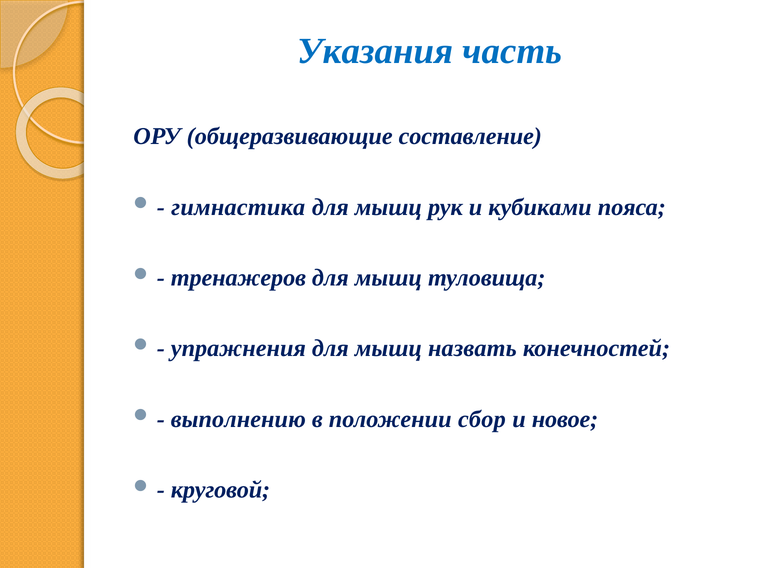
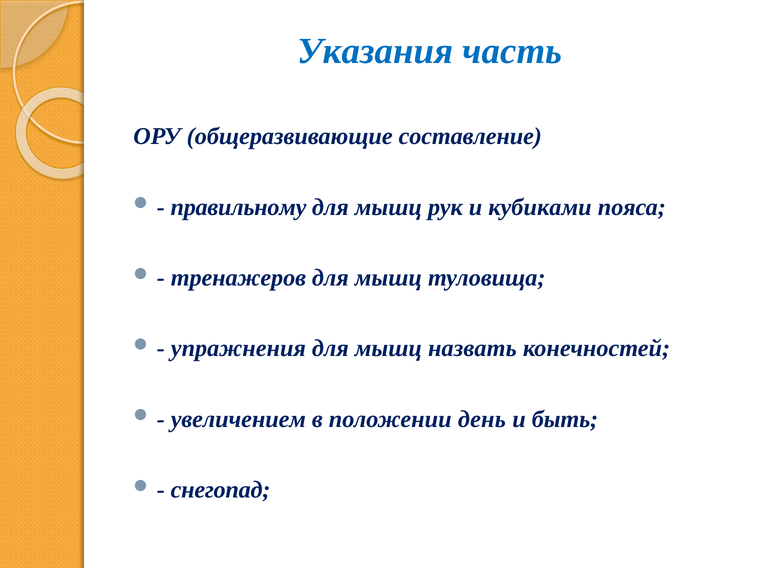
гимнастика: гимнастика -> правильному
выполнению: выполнению -> увеличением
сбор: сбор -> день
новое: новое -> быть
круговой: круговой -> снегопад
